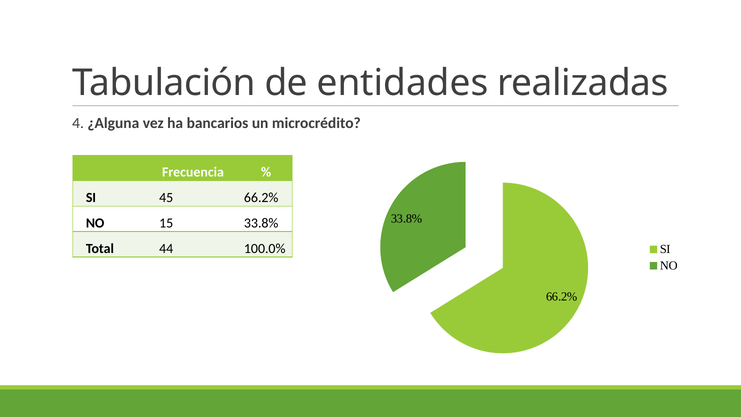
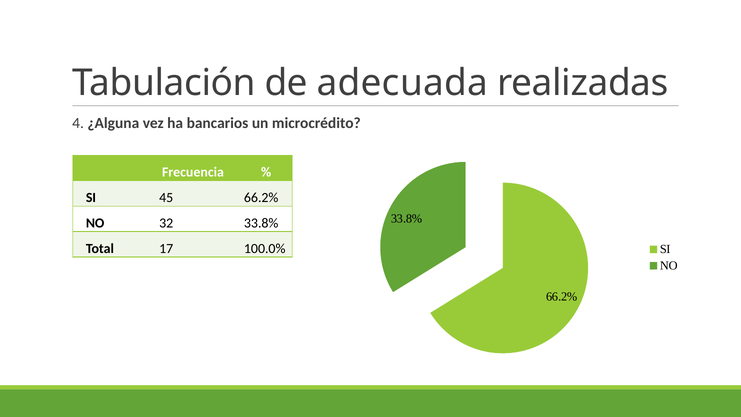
entidades: entidades -> adecuada
15: 15 -> 32
44: 44 -> 17
